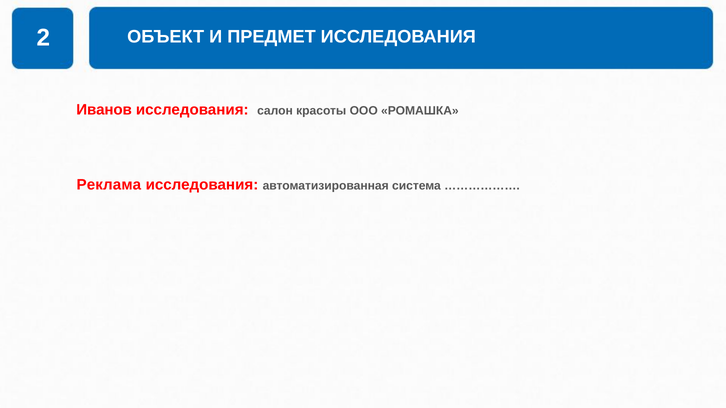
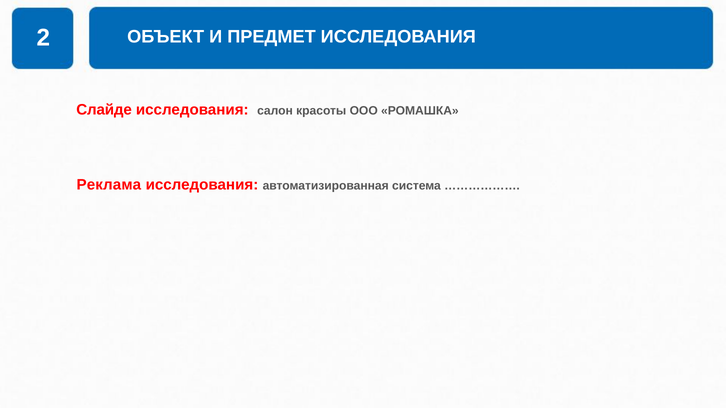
Иванов: Иванов -> Слайде
